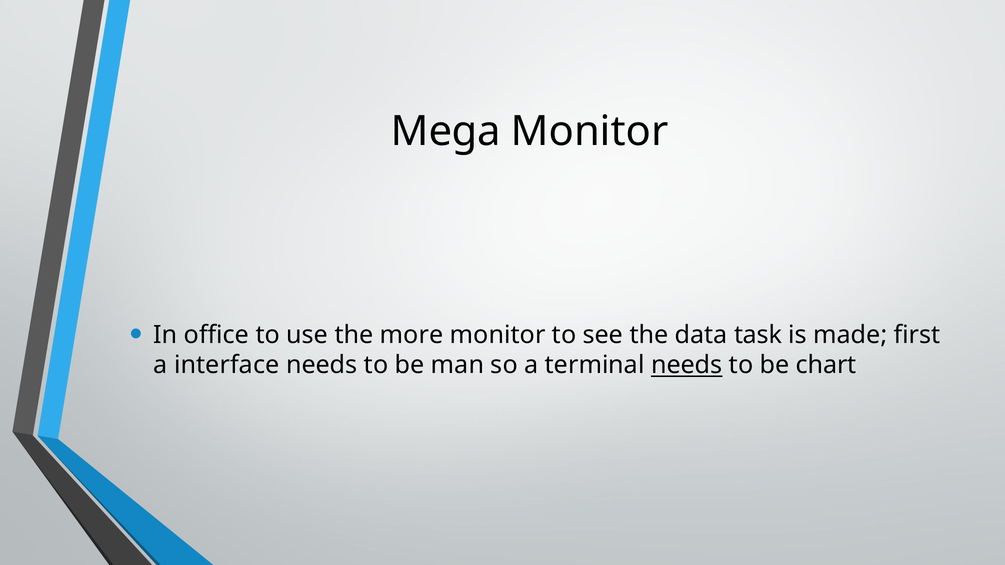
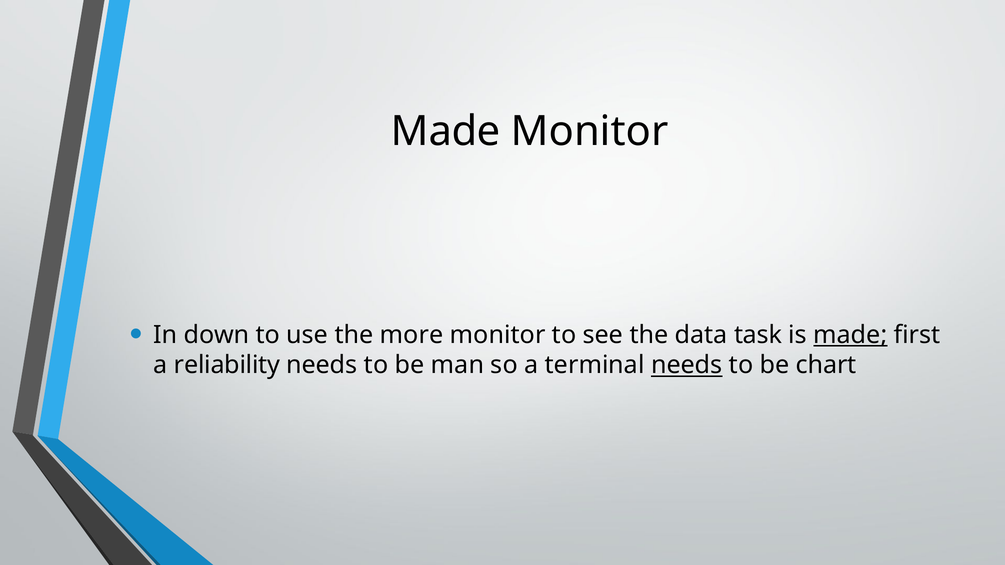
Mega at (446, 132): Mega -> Made
office: office -> down
made at (850, 335) underline: none -> present
interface: interface -> reliability
